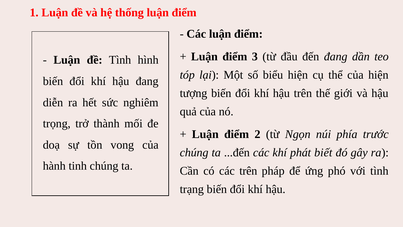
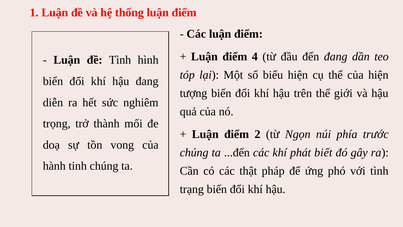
3: 3 -> 4
các trên: trên -> thật
